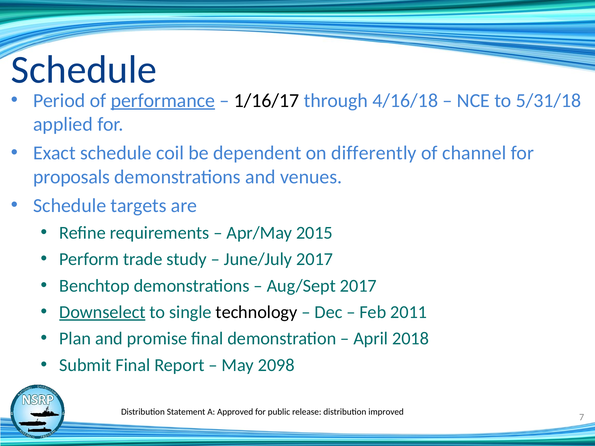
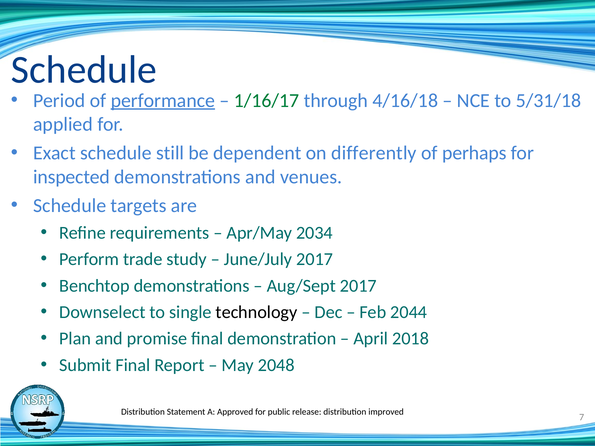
1/16/17 colour: black -> green
coil: coil -> still
channel: channel -> perhaps
proposals: proposals -> inspected
2015: 2015 -> 2034
Downselect underline: present -> none
2011: 2011 -> 2044
2098: 2098 -> 2048
